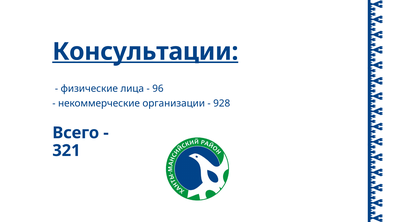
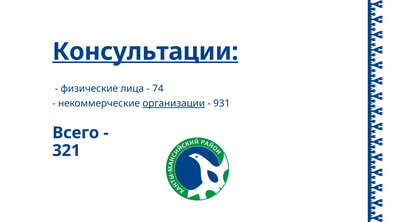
96: 96 -> 74
организации underline: none -> present
928: 928 -> 931
